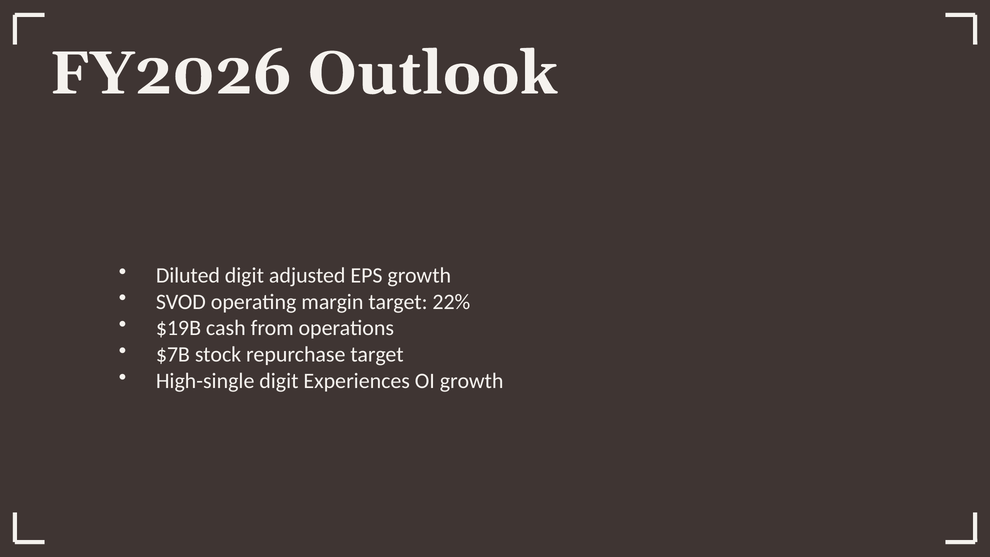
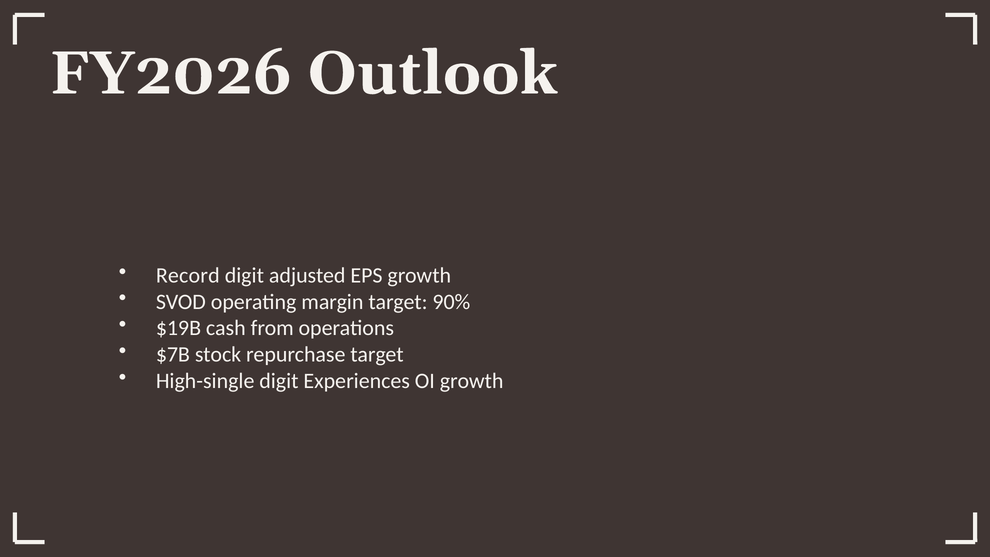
Diluted: Diluted -> Record
22%: 22% -> 90%
